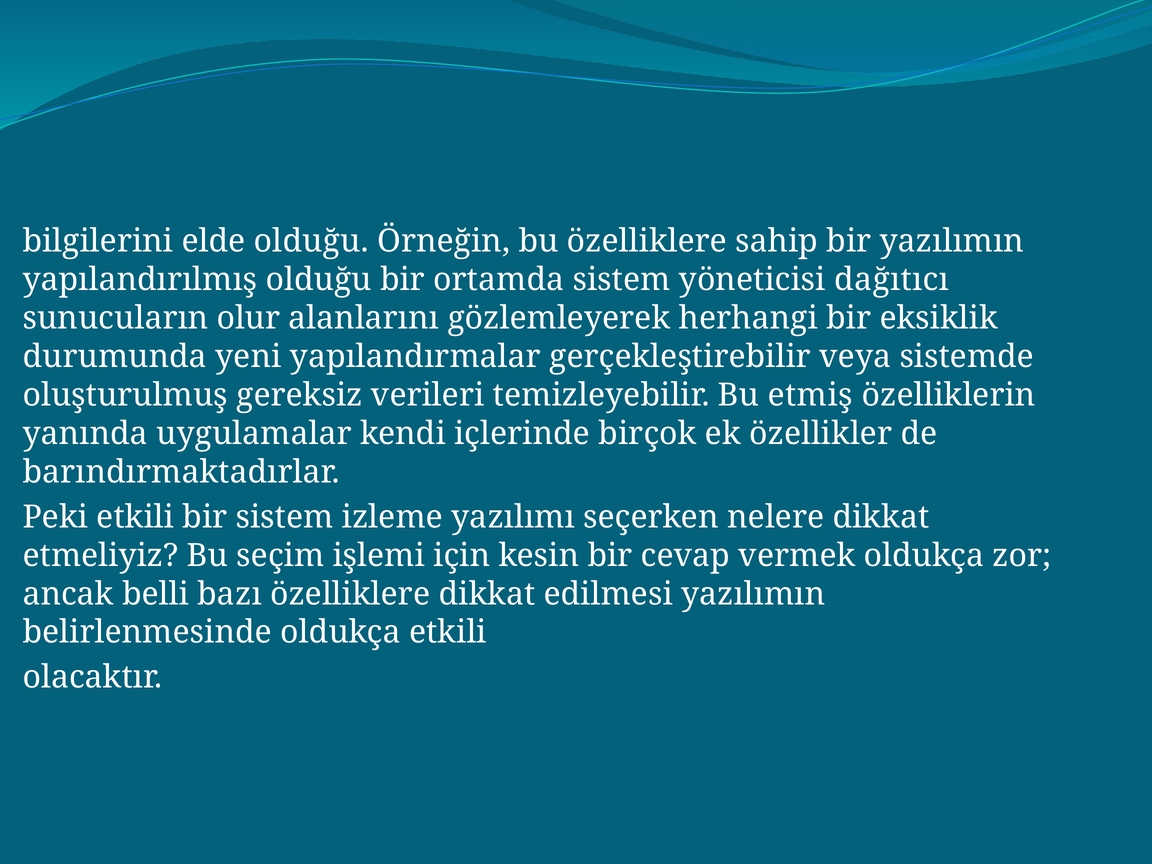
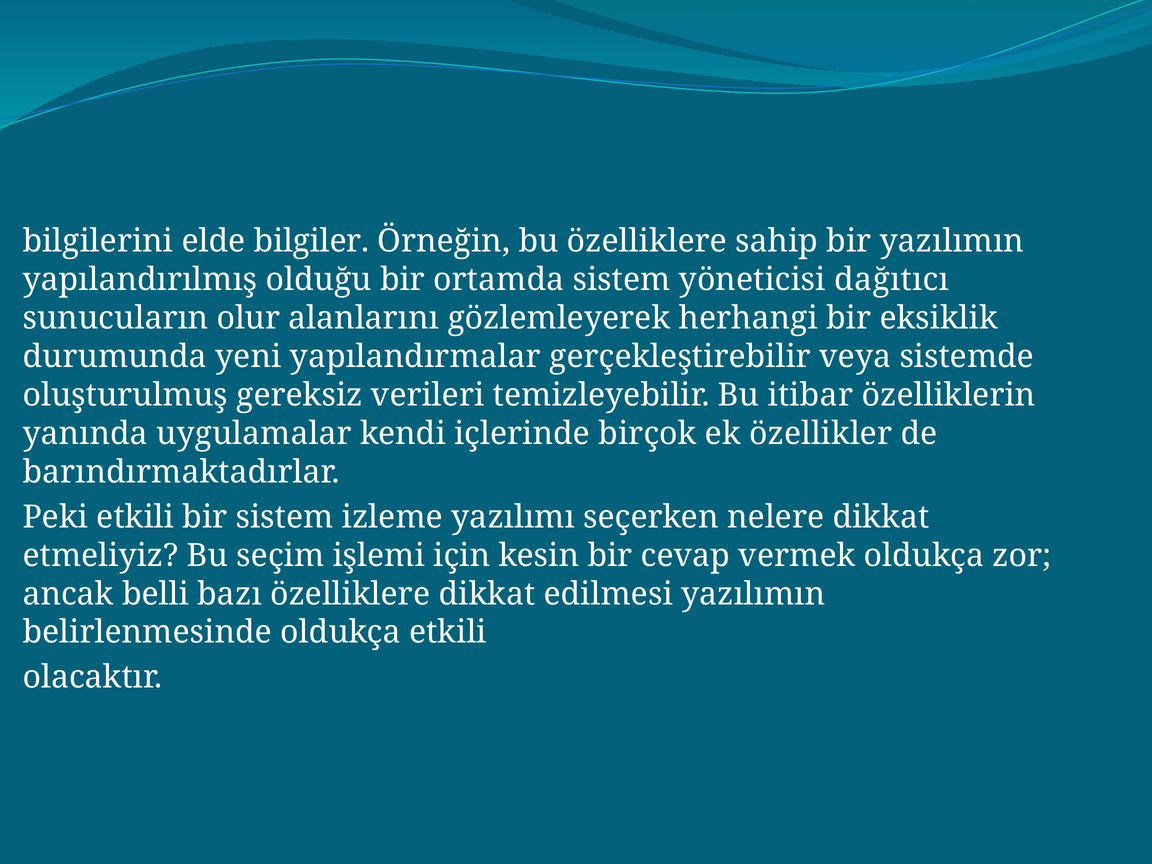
elde olduğu: olduğu -> bilgiler
etmiş: etmiş -> itibar
